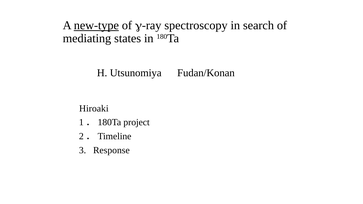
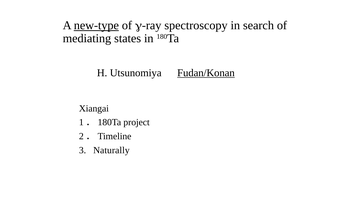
Fudan/Konan underline: none -> present
Hiroaki: Hiroaki -> Xiangai
Response: Response -> Naturally
